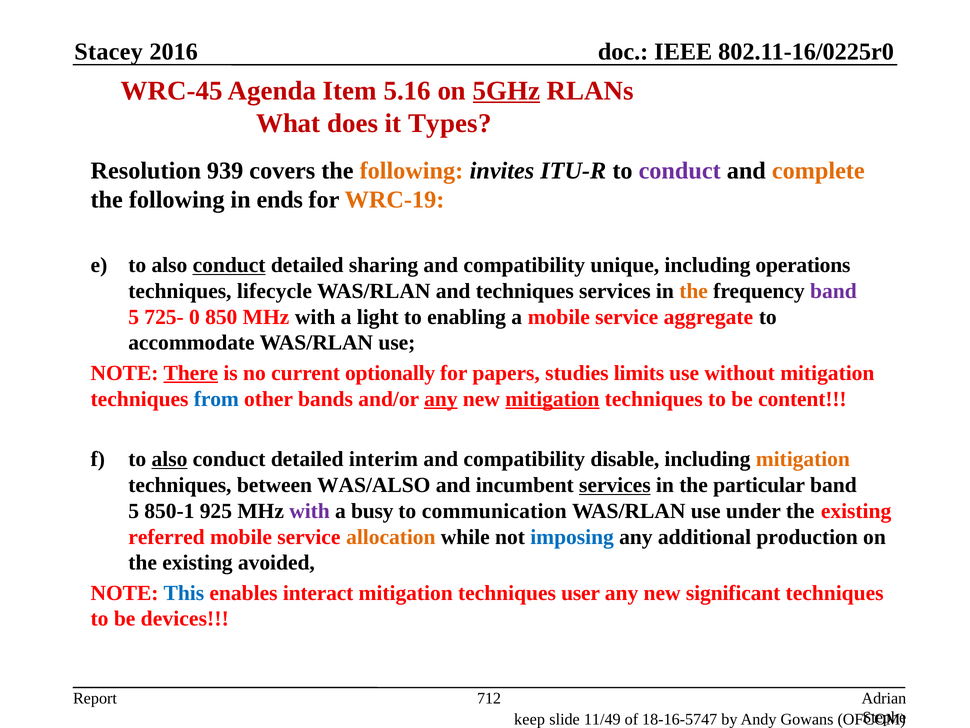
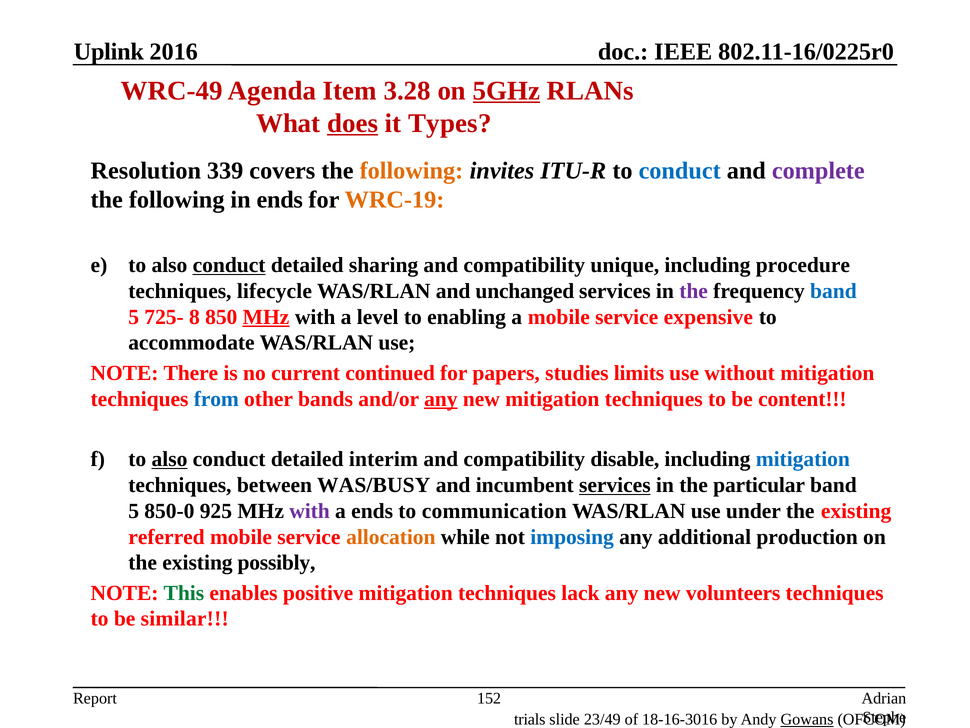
Stacey: Stacey -> Uplink
WRC-45: WRC-45 -> WRC-49
5.16: 5.16 -> 3.28
does underline: none -> present
939: 939 -> 339
conduct at (680, 170) colour: purple -> blue
complete colour: orange -> purple
operations: operations -> procedure
and techniques: techniques -> unchanged
the at (694, 291) colour: orange -> purple
band at (833, 291) colour: purple -> blue
0: 0 -> 8
MHz at (266, 317) underline: none -> present
light: light -> level
aggregate: aggregate -> expensive
There underline: present -> none
optionally: optionally -> continued
mitigation at (552, 399) underline: present -> none
mitigation at (803, 459) colour: orange -> blue
WAS/ALSO: WAS/ALSO -> WAS/BUSY
850-1: 850-1 -> 850-0
a busy: busy -> ends
avoided: avoided -> possibly
This colour: blue -> green
interact: interact -> positive
user: user -> lack
significant: significant -> volunteers
devices: devices -> similar
712: 712 -> 152
keep: keep -> trials
11/49: 11/49 -> 23/49
18-16-5747: 18-16-5747 -> 18-16-3016
Gowans underline: none -> present
